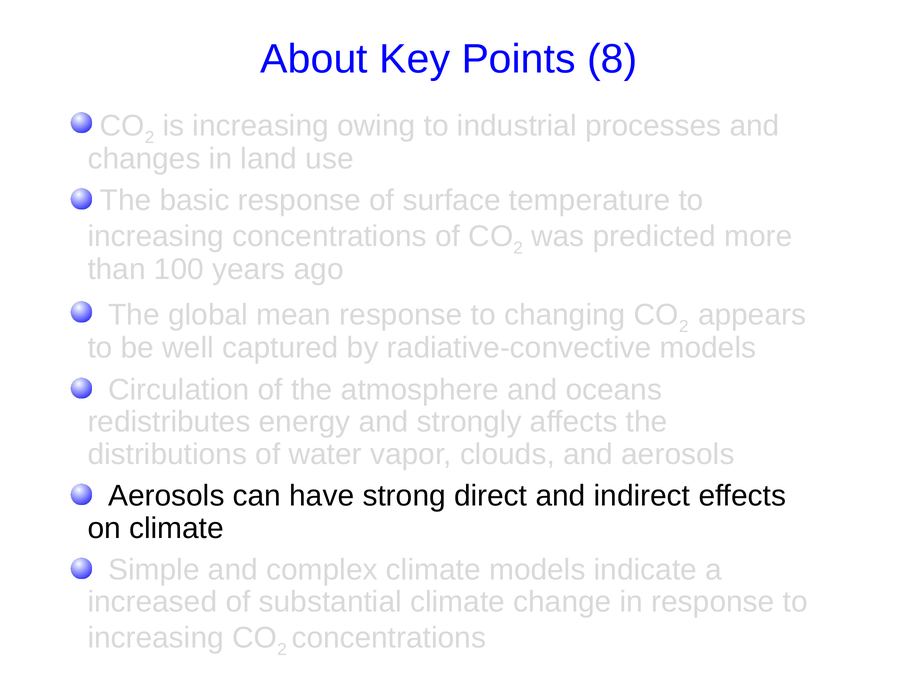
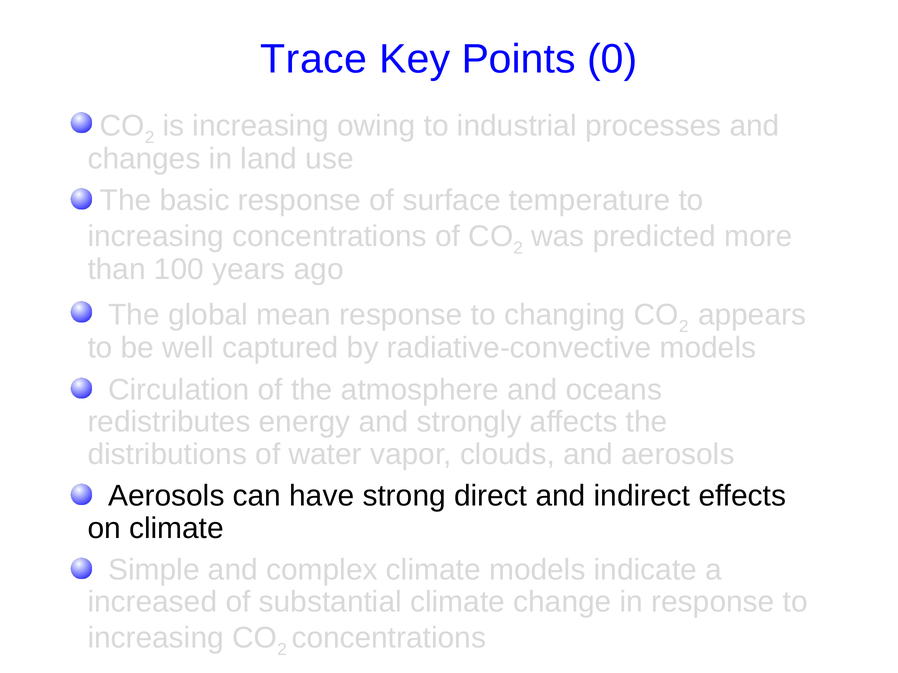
About: About -> Trace
8: 8 -> 0
